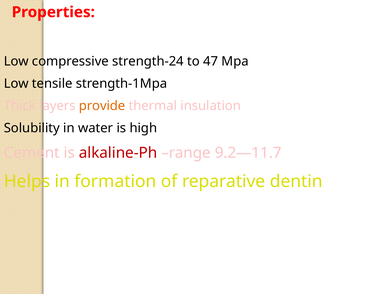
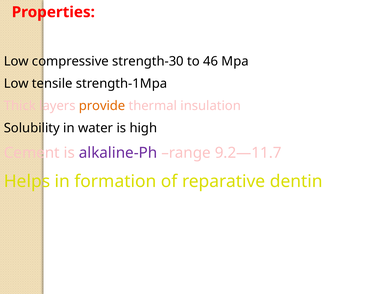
strength-24: strength-24 -> strength-30
47: 47 -> 46
alkaline-Ph colour: red -> purple
